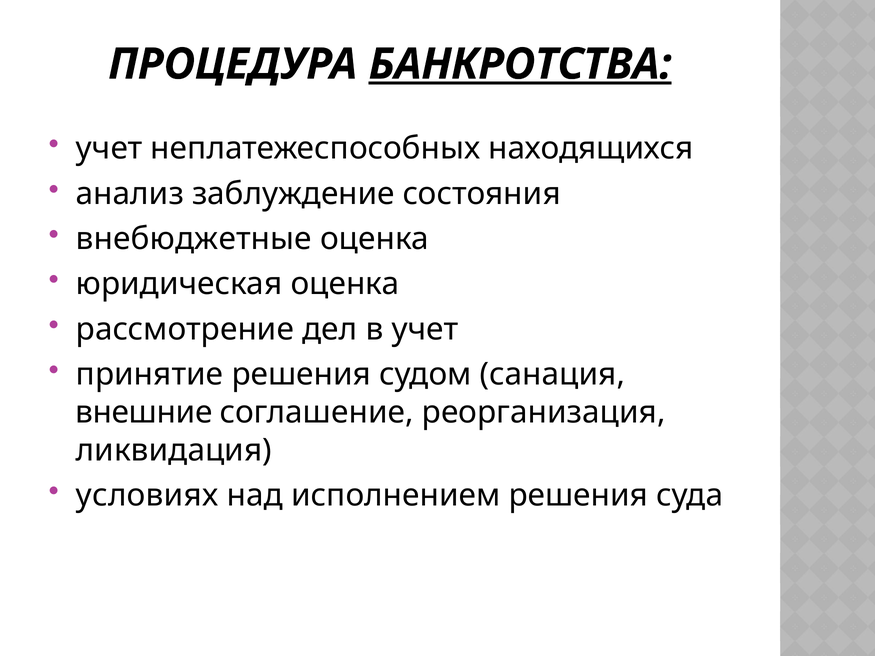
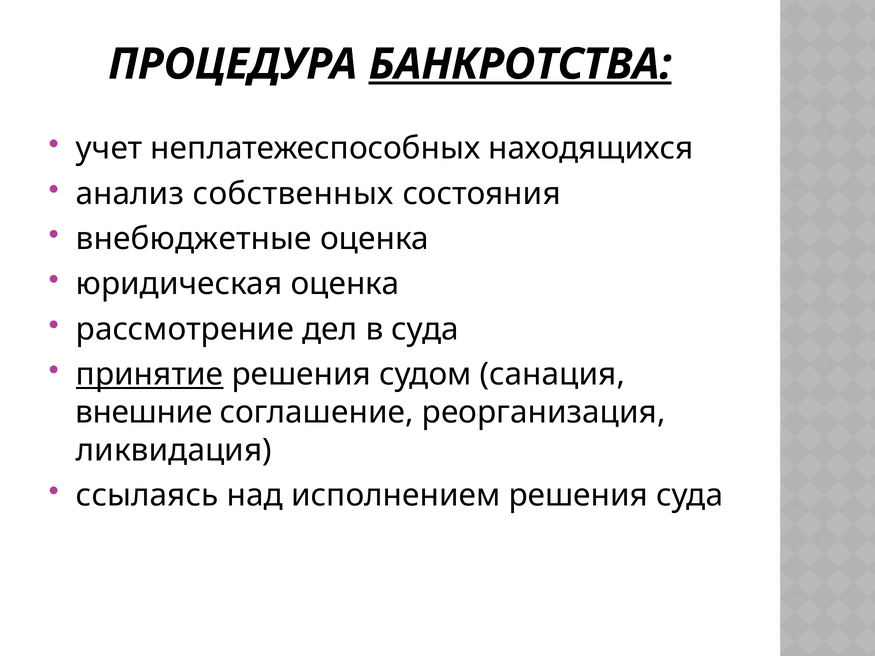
заблуждение: заблуждение -> собственных
в учет: учет -> суда
принятие underline: none -> present
условиях: условиях -> ссылаясь
